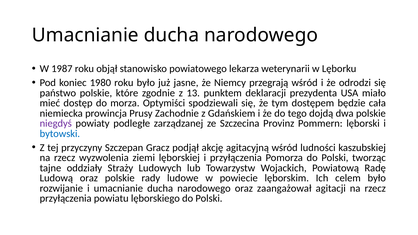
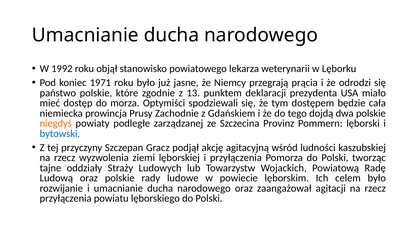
1987: 1987 -> 1992
1980: 1980 -> 1971
przegrają wśród: wśród -> prącia
niegdyś colour: purple -> orange
